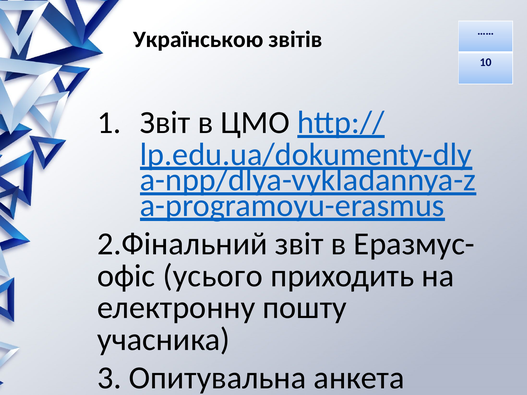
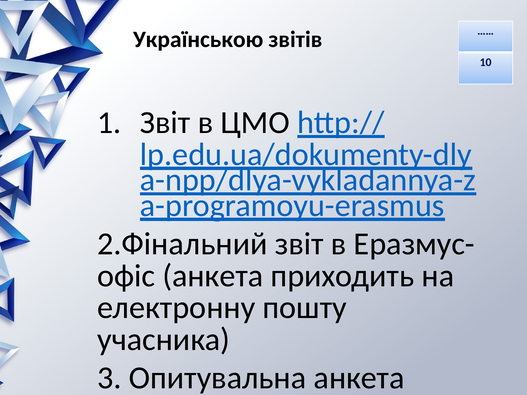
усього at (213, 276): усього -> анкета
